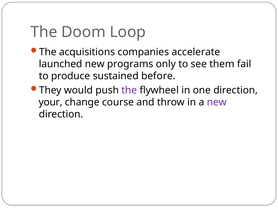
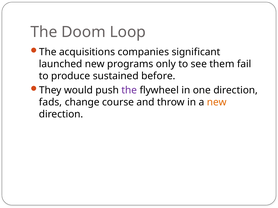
accelerate: accelerate -> significant
your: your -> fads
new at (217, 103) colour: purple -> orange
